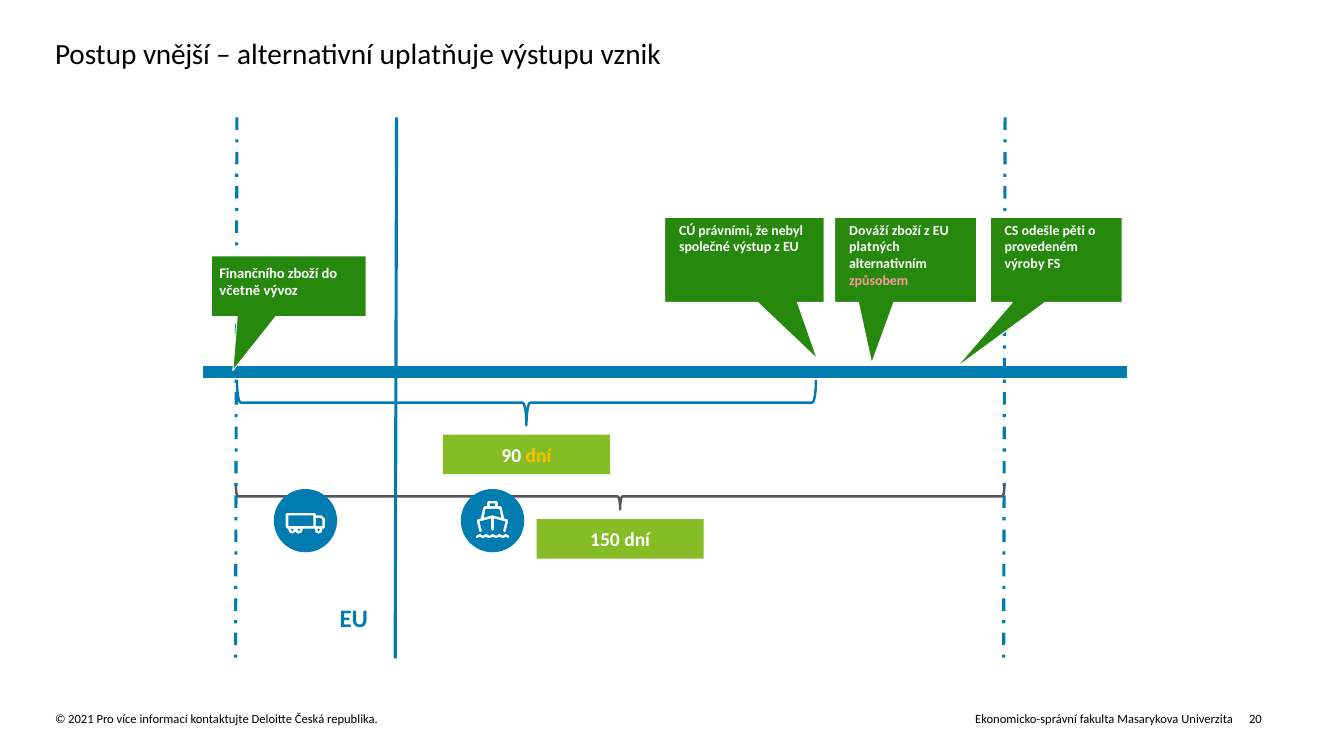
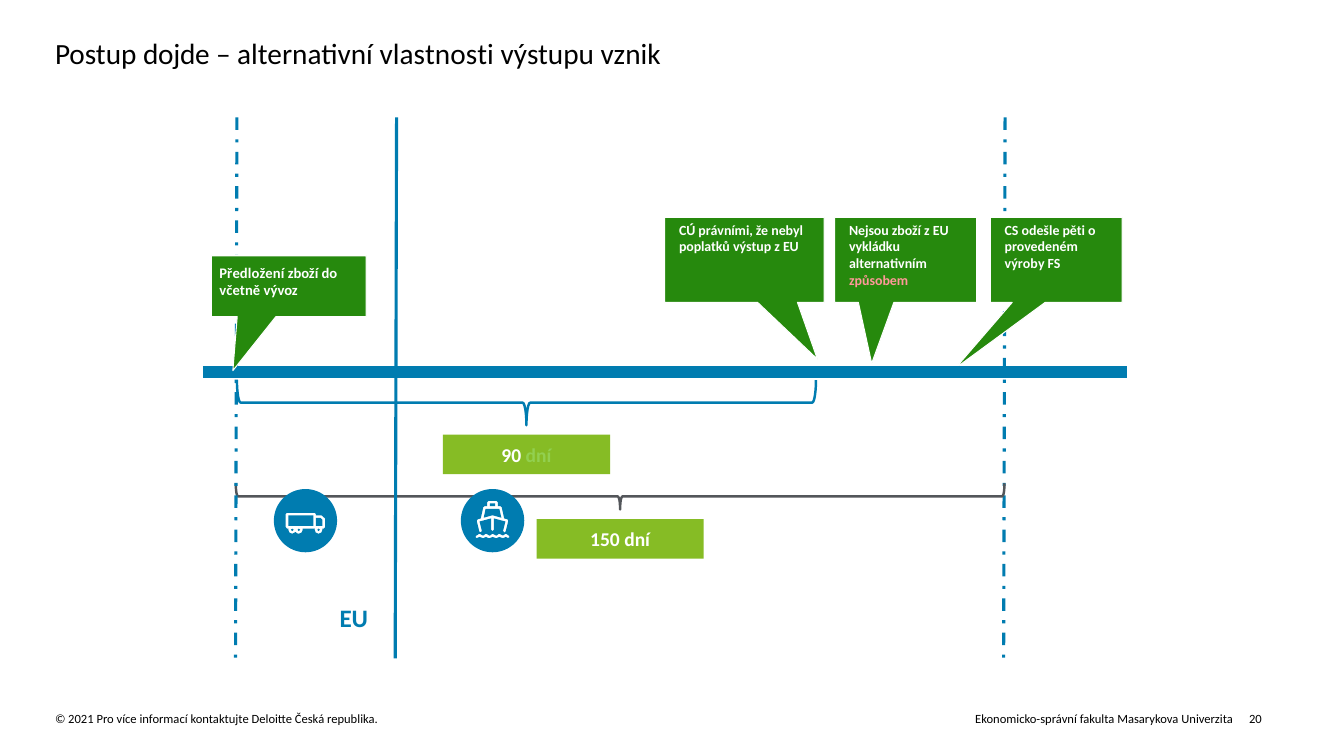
vnější: vnější -> dojde
uplatňuje: uplatňuje -> vlastnosti
Dováží: Dováží -> Nejsou
společné: společné -> poplatků
platných: platných -> vykládku
Finančního: Finančního -> Předložení
dní at (539, 455) colour: yellow -> light green
